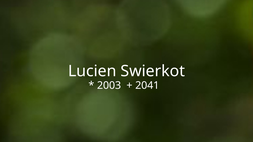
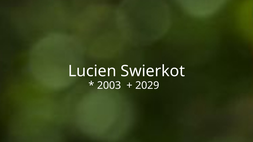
2041: 2041 -> 2029
